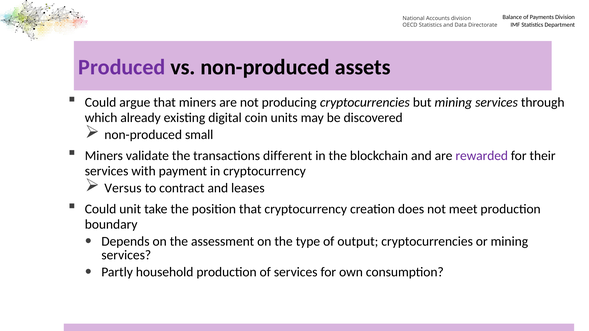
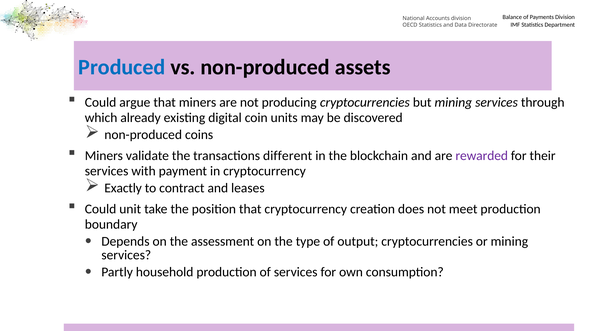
Produced colour: purple -> blue
small: small -> coins
Versus: Versus -> Exactly
